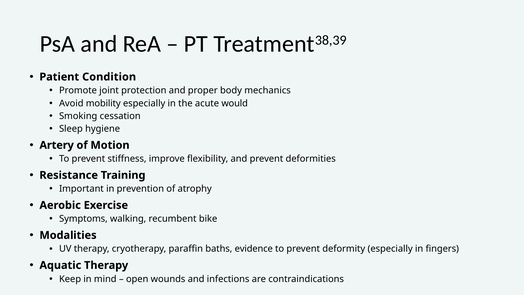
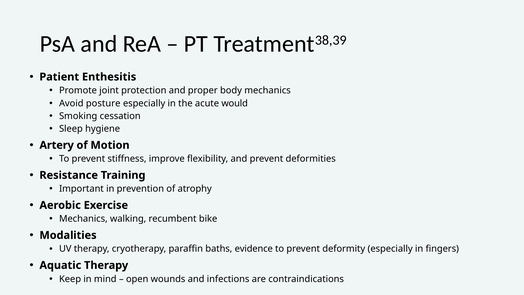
Condition: Condition -> Enthesitis
mobility: mobility -> posture
Symptoms at (83, 219): Symptoms -> Mechanics
